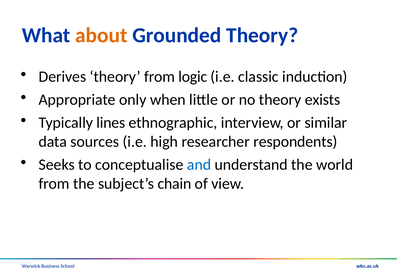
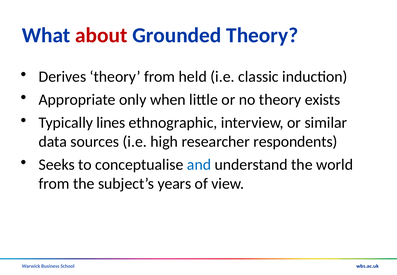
about colour: orange -> red
logic: logic -> held
chain: chain -> years
